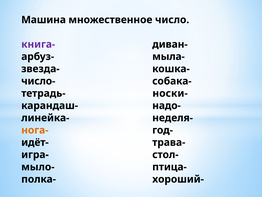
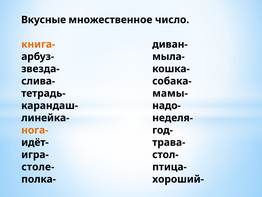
Машина: Машина -> Вкусные
книга- colour: purple -> orange
число-: число- -> слива-
носки-: носки- -> мамы-
мыло-: мыло- -> столе-
